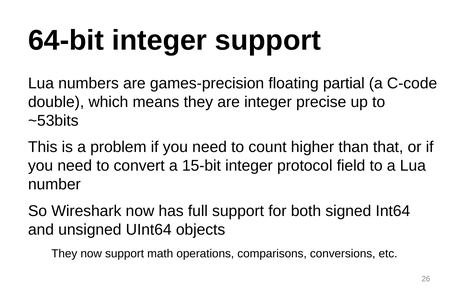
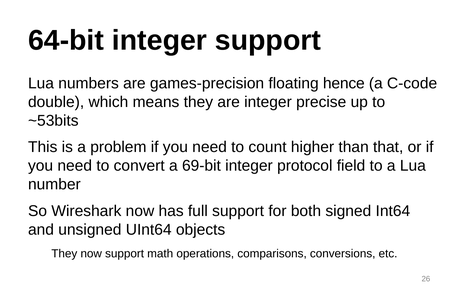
partial: partial -> hence
15-bit: 15-bit -> 69-bit
